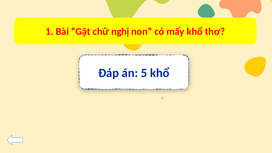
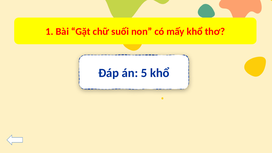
nghị: nghị -> suối
